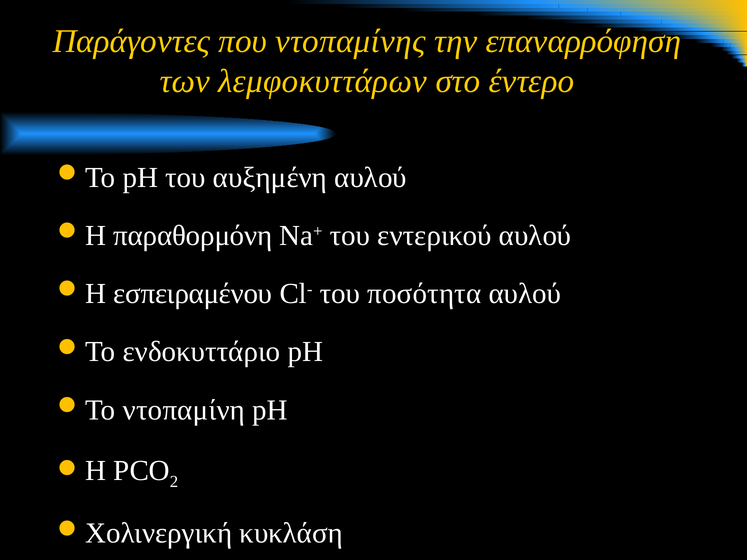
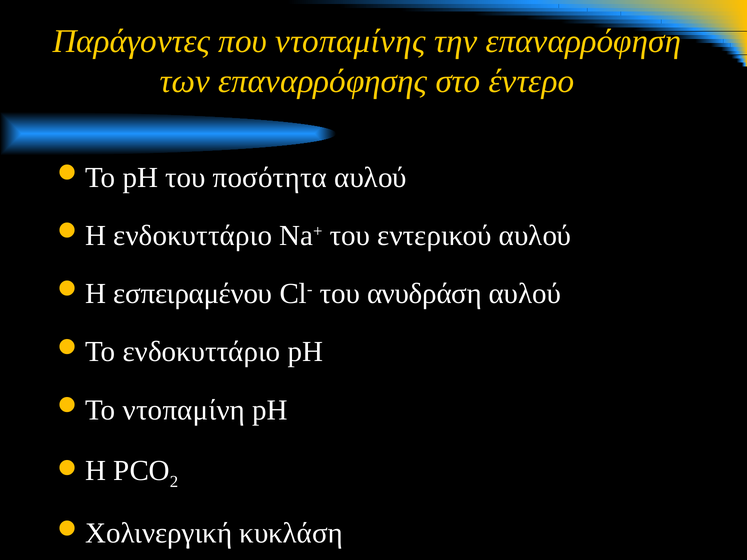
λεμφοκυττάρων: λεμφοκυττάρων -> επαναρρόφησης
αυξημένη: αυξημένη -> ποσότητα
παραθορμόνη at (193, 236): παραθορμόνη -> ενδοκυττάριο
ποσότητα: ποσότητα -> ανυδράση
